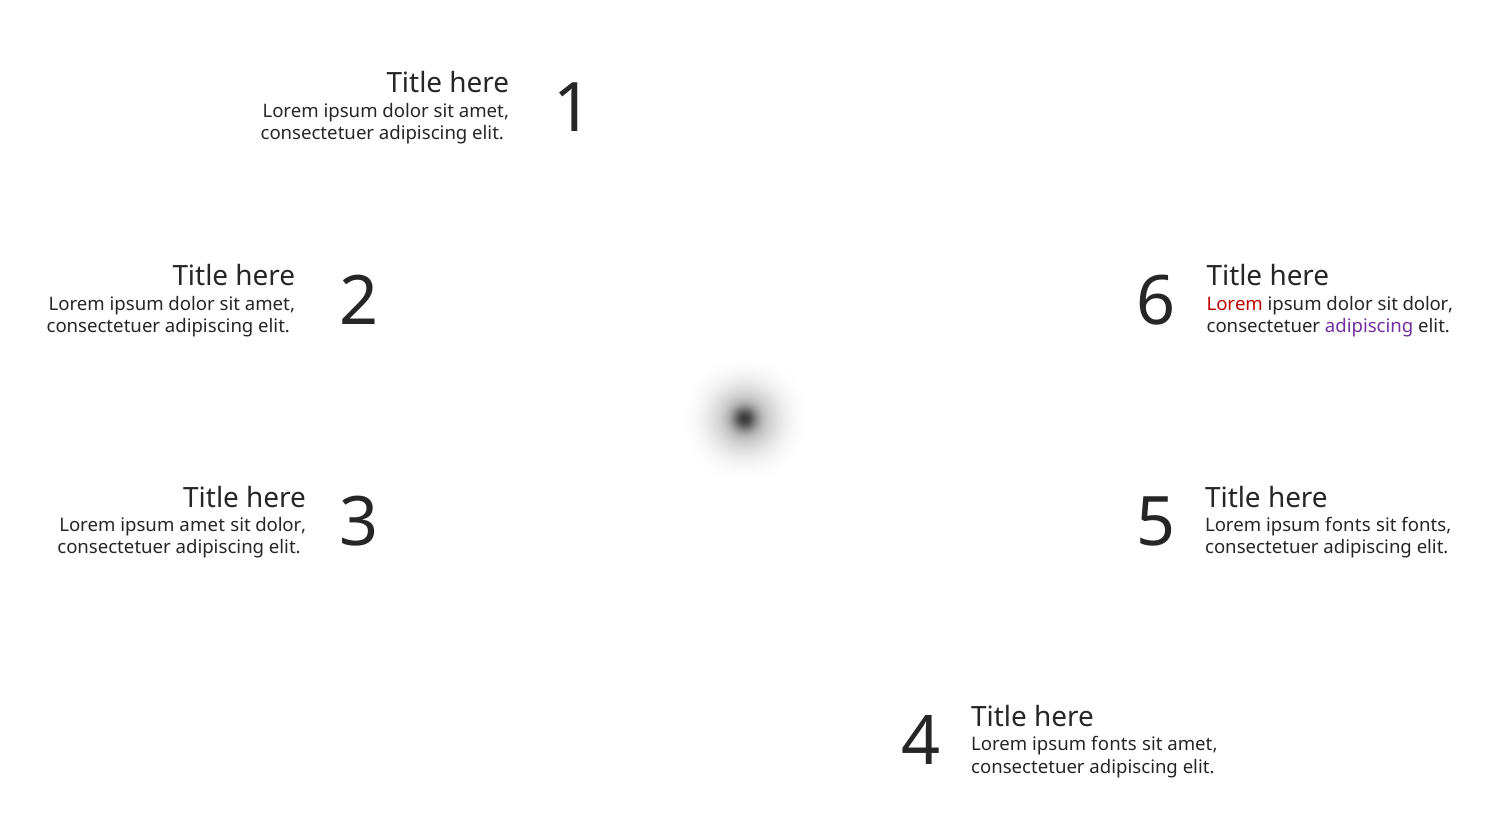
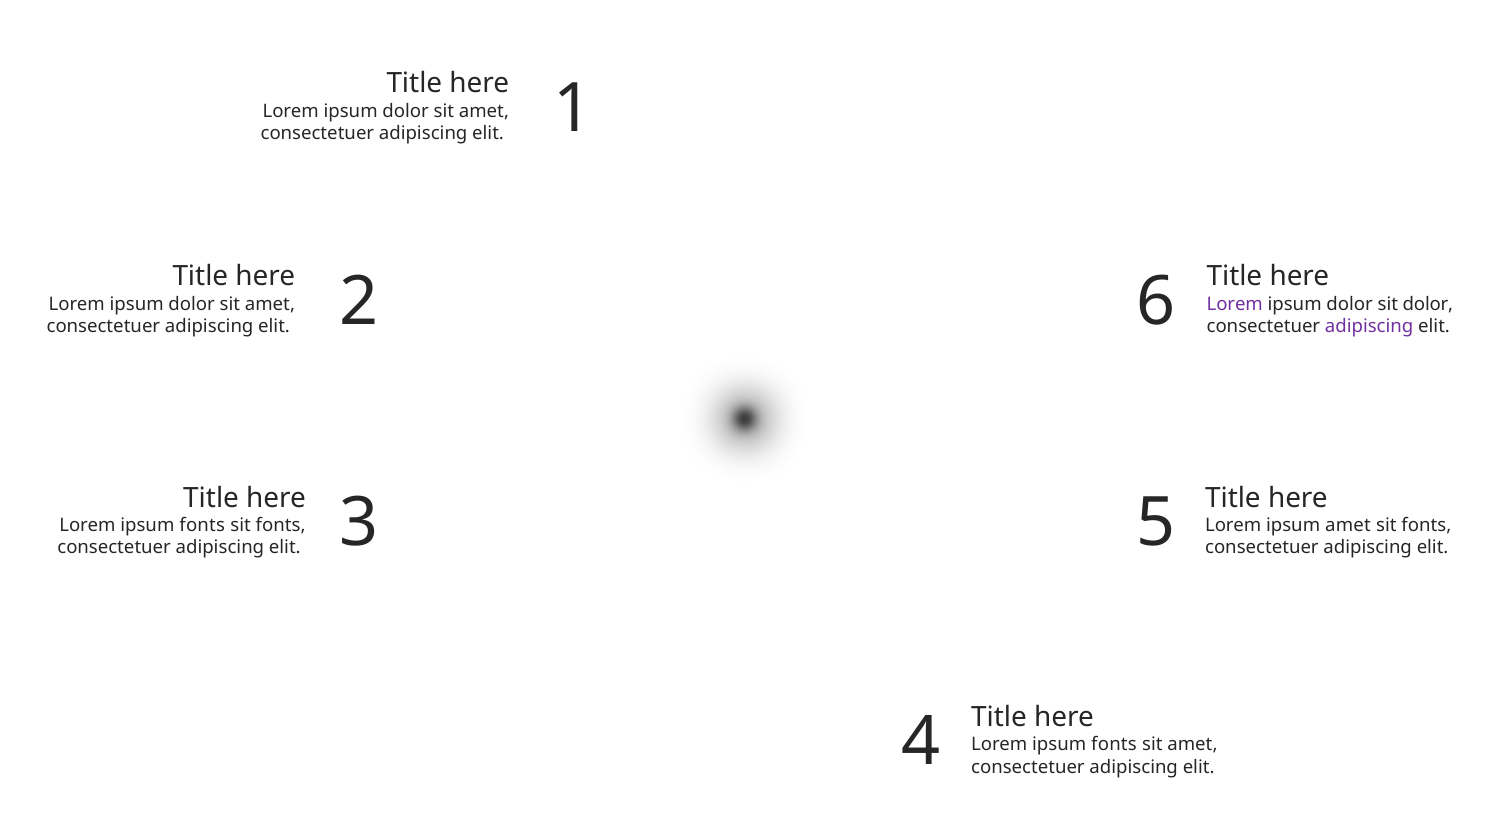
Lorem at (1235, 304) colour: red -> purple
amet at (202, 525): amet -> fonts
dolor at (281, 525): dolor -> fonts
fonts at (1348, 525): fonts -> amet
